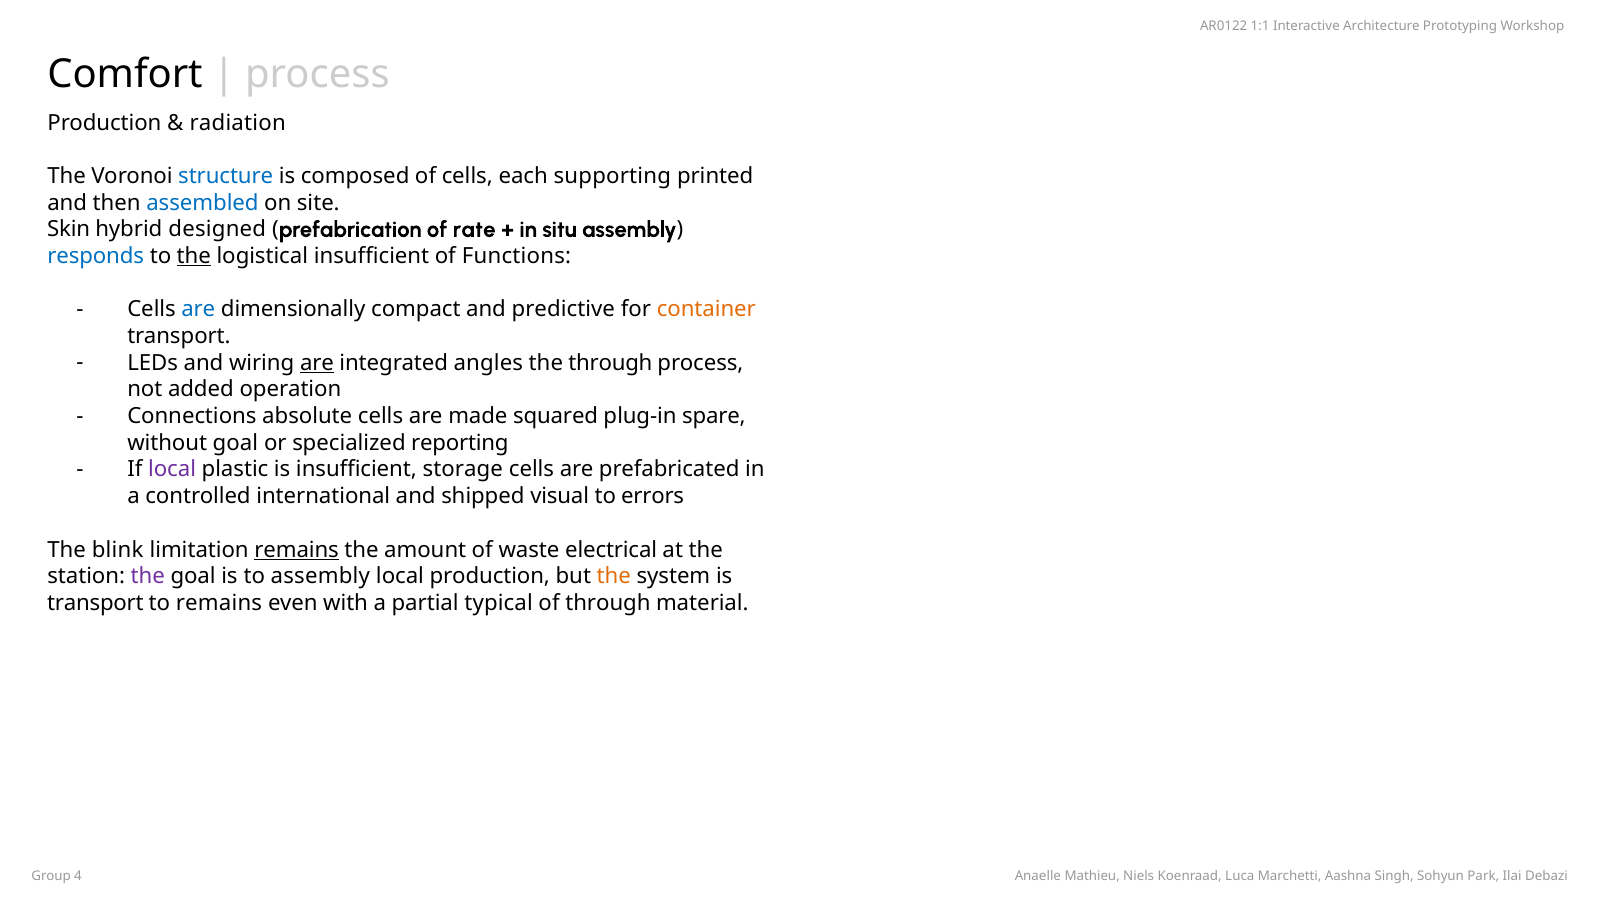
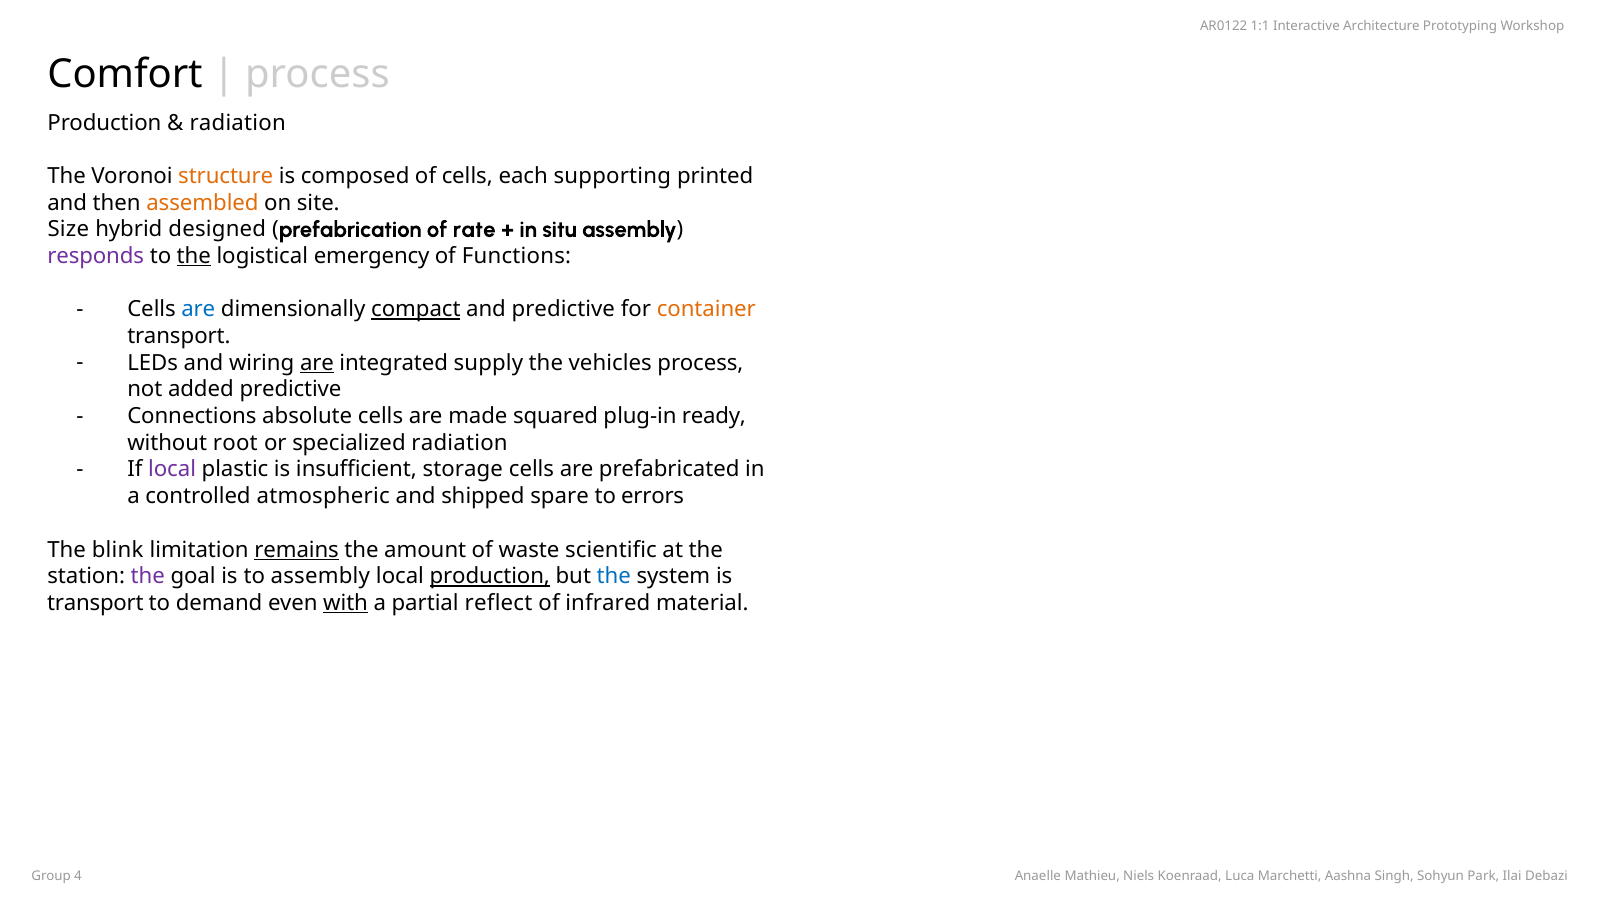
structure colour: blue -> orange
assembled colour: blue -> orange
Skin: Skin -> Size
responds colour: blue -> purple
logistical insufficient: insufficient -> emergency
compact underline: none -> present
angles: angles -> supply
the through: through -> vehicles
added operation: operation -> predictive
spare: spare -> ready
without goal: goal -> root
specialized reporting: reporting -> radiation
international: international -> atmospheric
visual: visual -> spare
electrical: electrical -> scientific
production at (490, 577) underline: none -> present
the at (614, 577) colour: orange -> blue
to remains: remains -> demand
with underline: none -> present
typical: typical -> reflect
of through: through -> infrared
